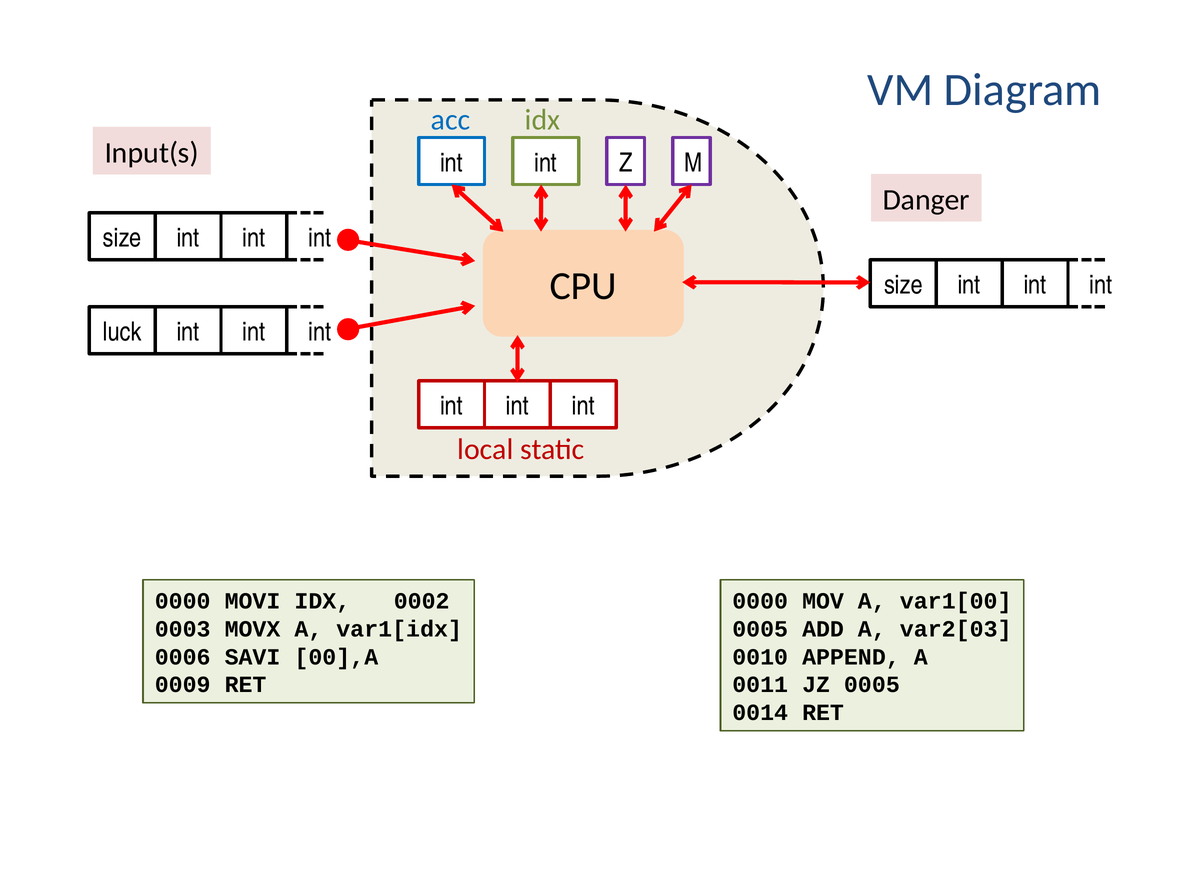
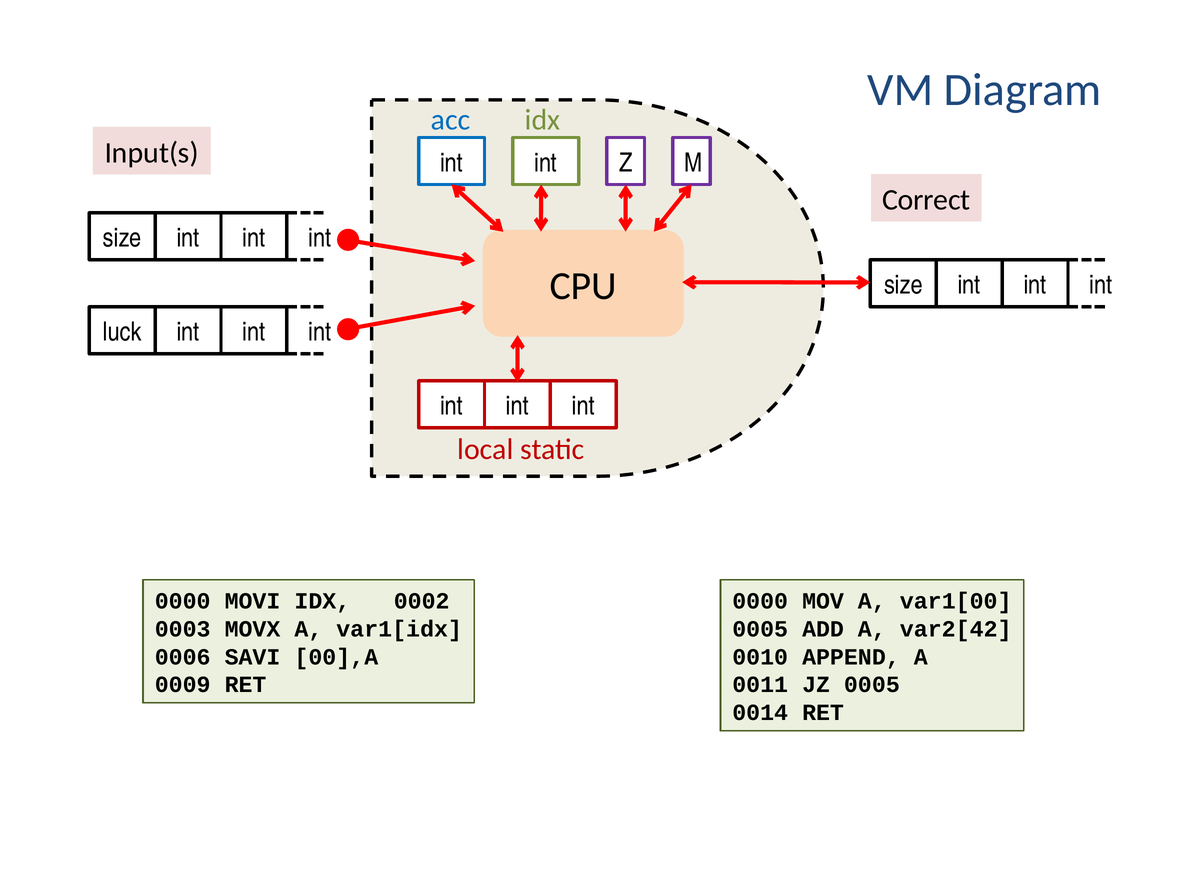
Danger: Danger -> Correct
var2[03: var2[03 -> var2[42
